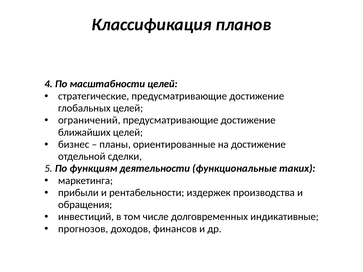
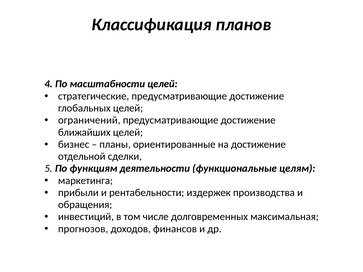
таких: таких -> целям
индикативные: индикативные -> максимальная
